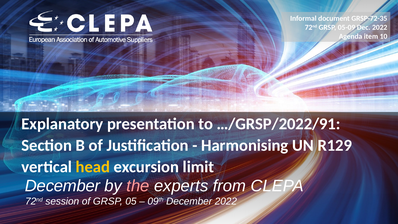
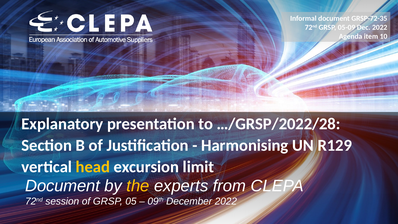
…/GRSP/2022/91: …/GRSP/2022/91 -> …/GRSP/2022/28
December at (63, 186): December -> Document
the colour: pink -> yellow
